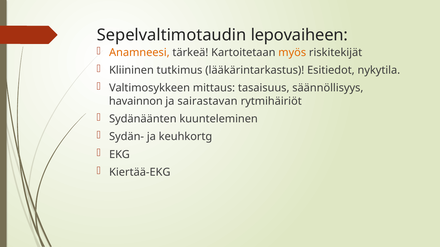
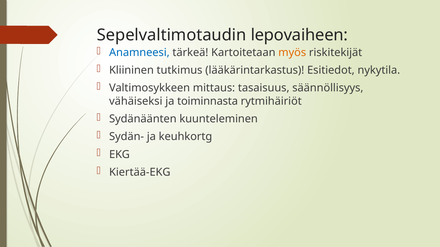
Anamneesi colour: orange -> blue
havainnon: havainnon -> vähäiseksi
sairastavan: sairastavan -> toiminnasta
